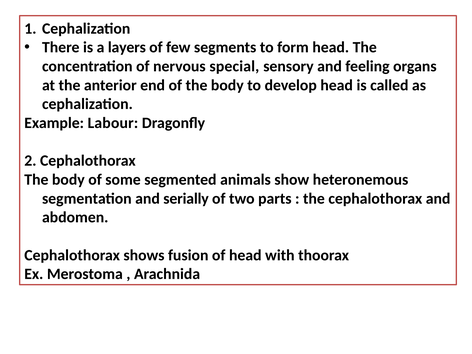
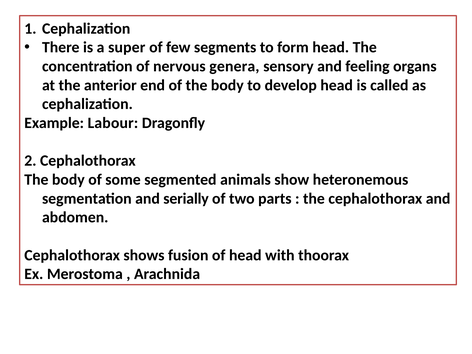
layers: layers -> super
special: special -> genera
